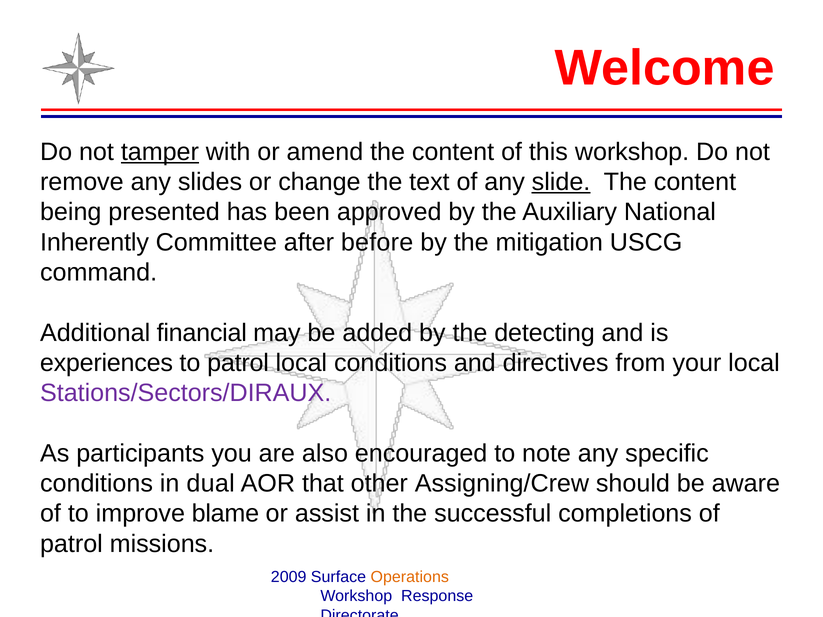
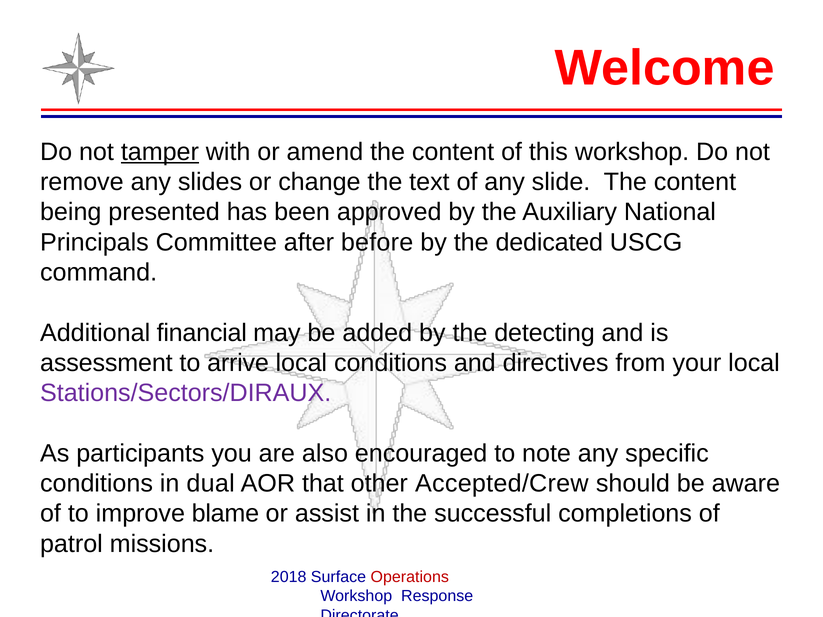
slide underline: present -> none
Inherently: Inherently -> Principals
mitigation: mitigation -> dedicated
experiences: experiences -> assessment
to patrol: patrol -> arrive
Assigning/Crew: Assigning/Crew -> Accepted/Crew
2009: 2009 -> 2018
Operations colour: orange -> red
